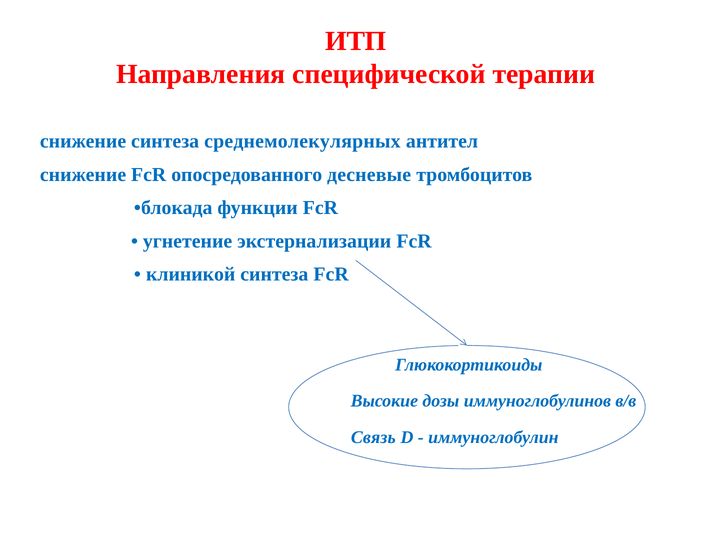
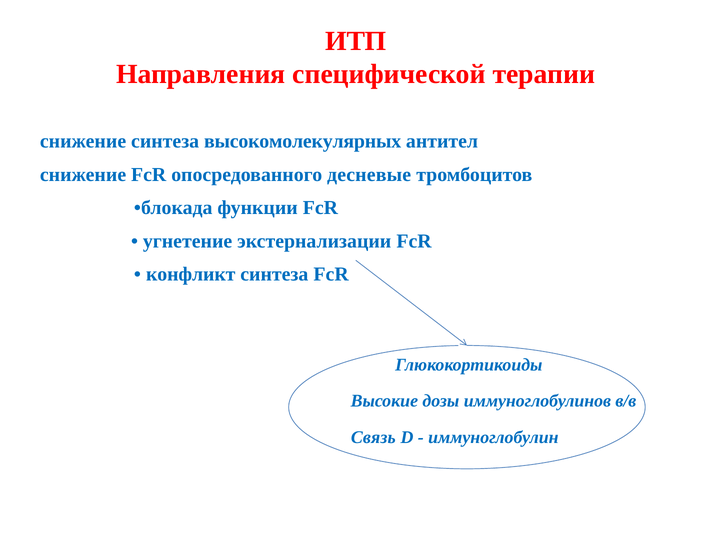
среднемолекулярных: среднемолекулярных -> высокомолекулярных
клиникой: клиникой -> конфликт
